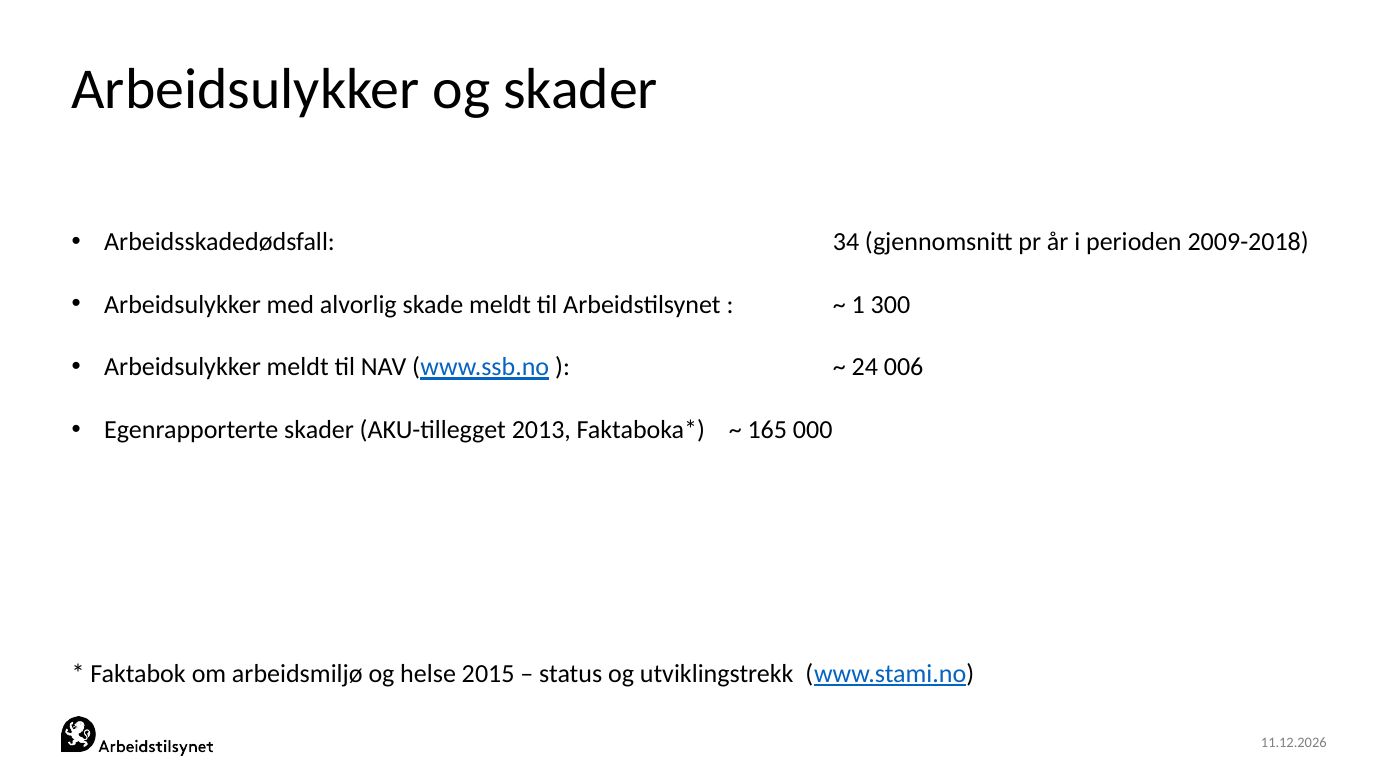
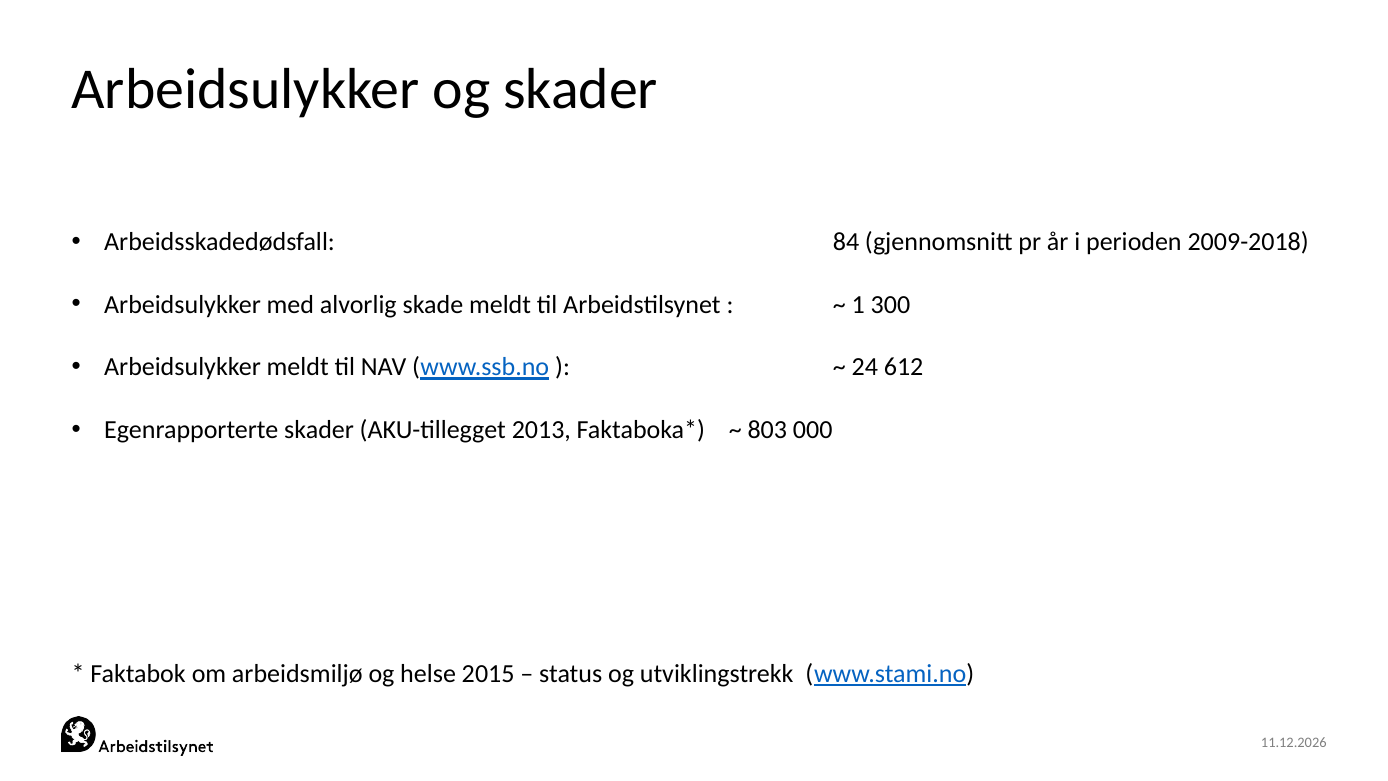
34: 34 -> 84
006: 006 -> 612
165: 165 -> 803
